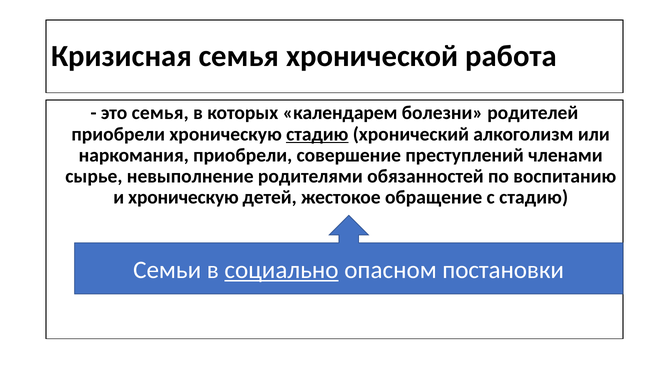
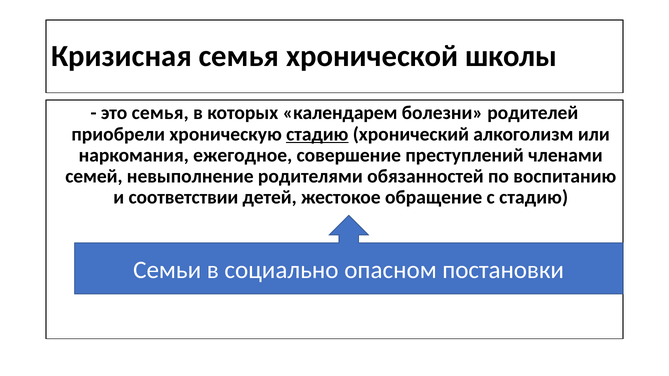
работа: работа -> школы
наркомания приобрели: приобрели -> ежегодное
сырье: сырье -> семей
и хроническую: хроническую -> соответствии
социально underline: present -> none
